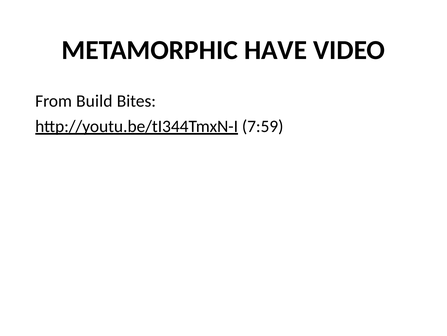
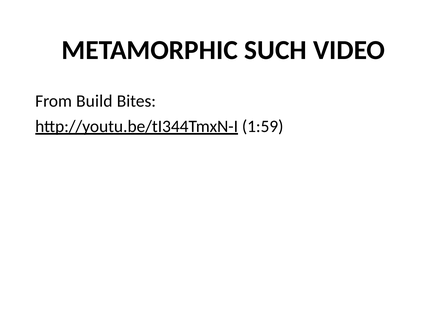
HAVE: HAVE -> SUCH
7:59: 7:59 -> 1:59
